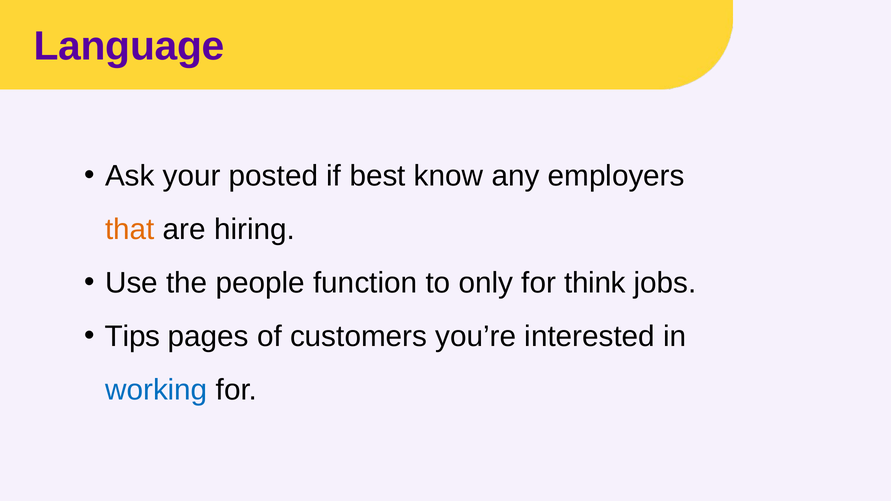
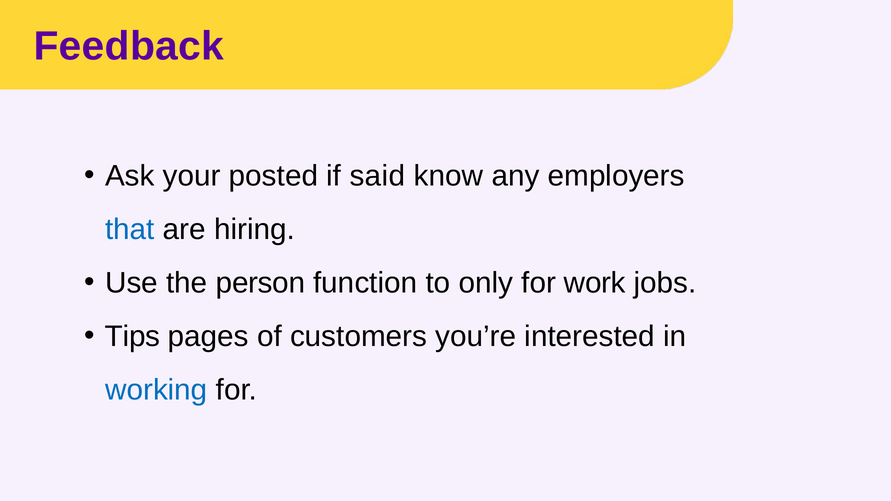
Language: Language -> Feedback
best: best -> said
that colour: orange -> blue
people: people -> person
think: think -> work
